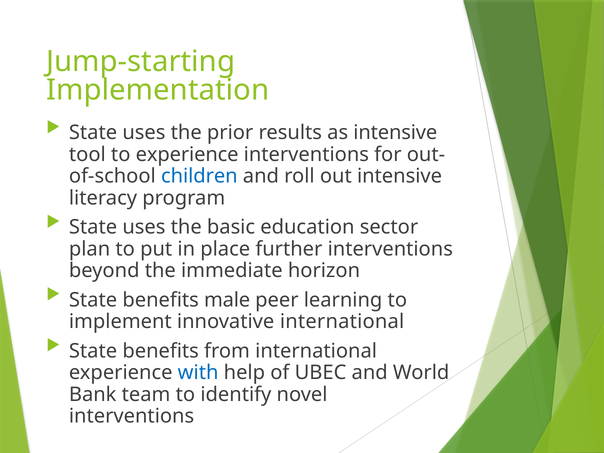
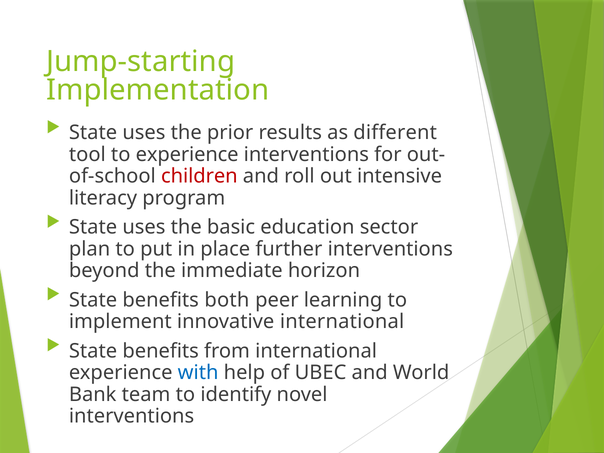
as intensive: intensive -> different
children colour: blue -> red
male: male -> both
